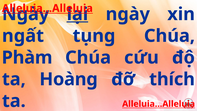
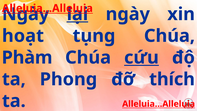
ngất: ngất -> hoạt
cứu underline: none -> present
Hoàng: Hoàng -> Phong
